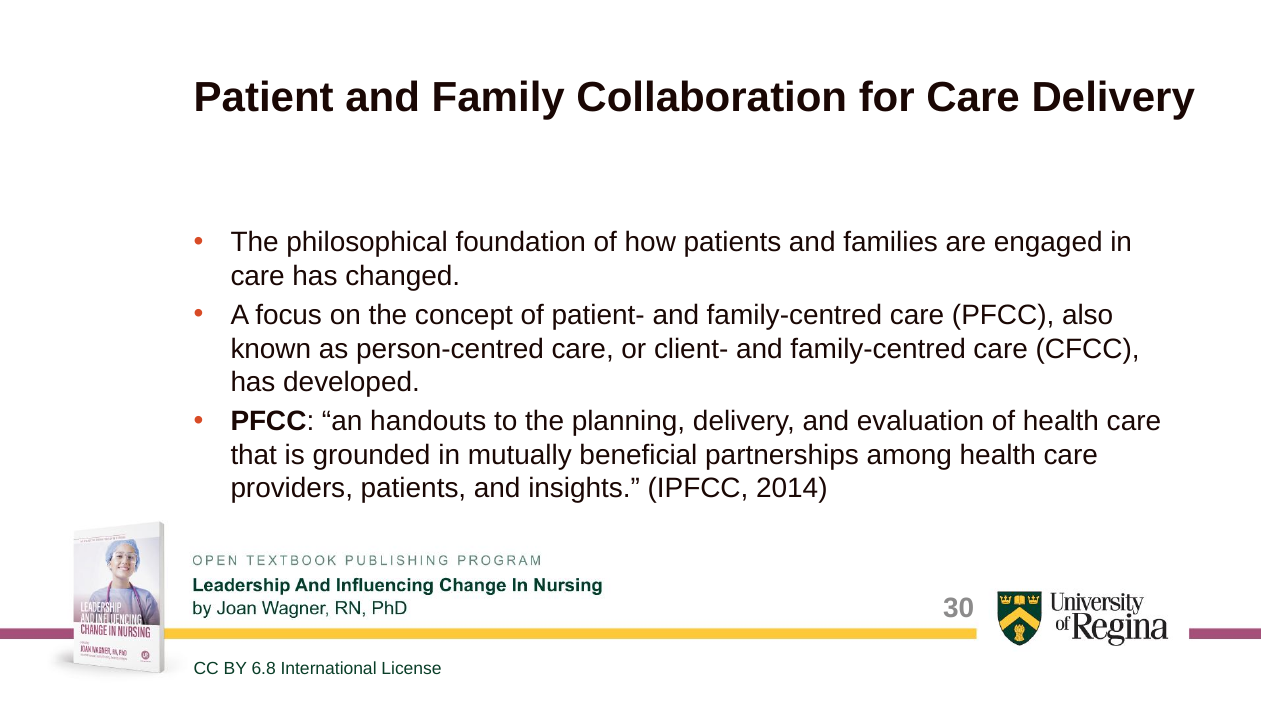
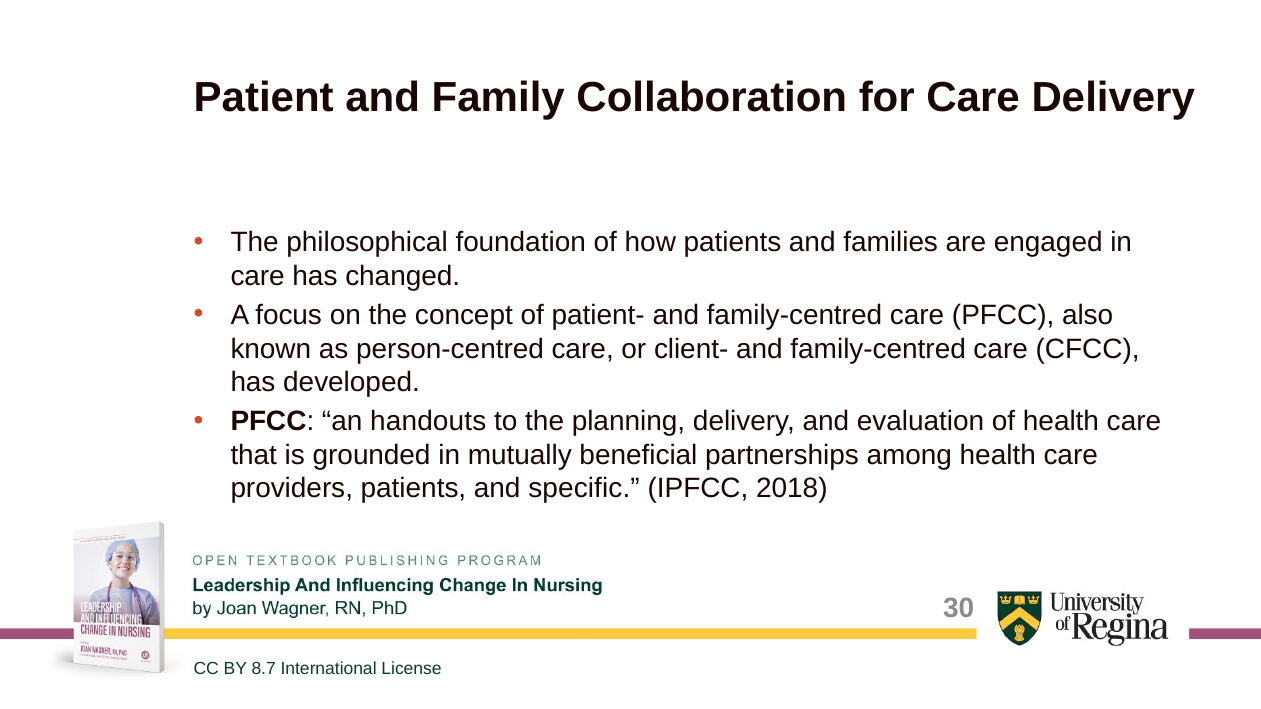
insights: insights -> specific
2014: 2014 -> 2018
6.8: 6.8 -> 8.7
